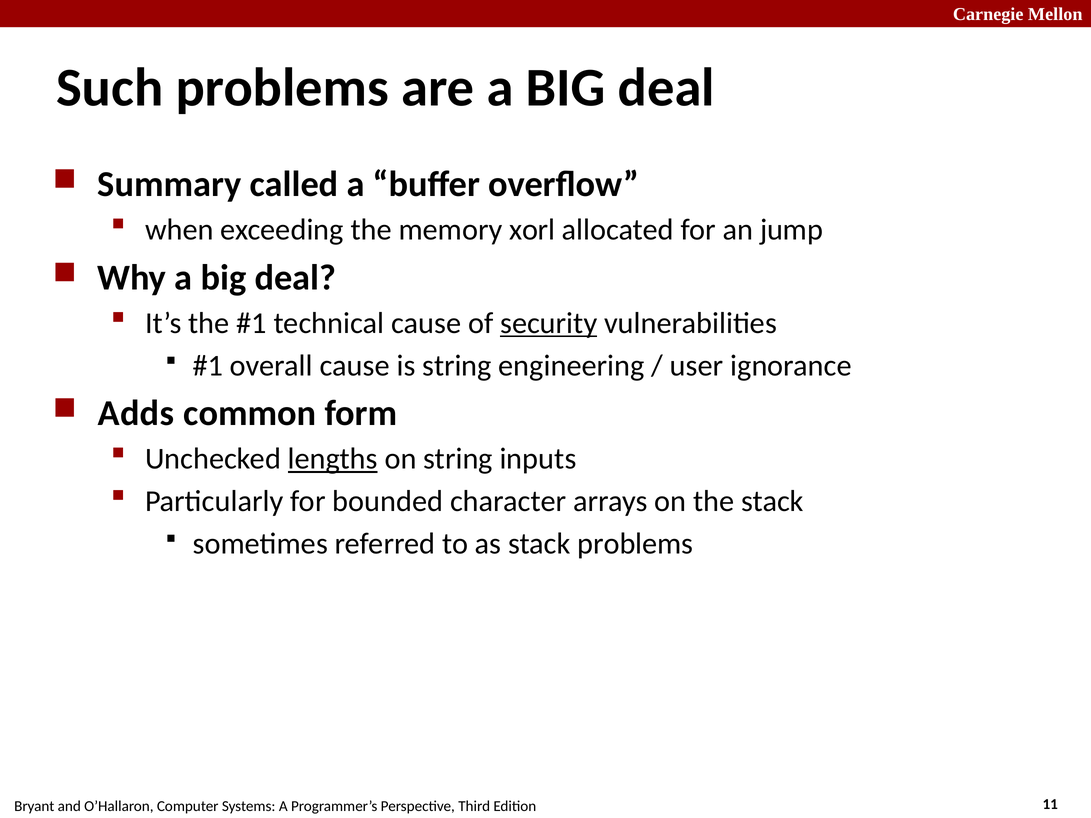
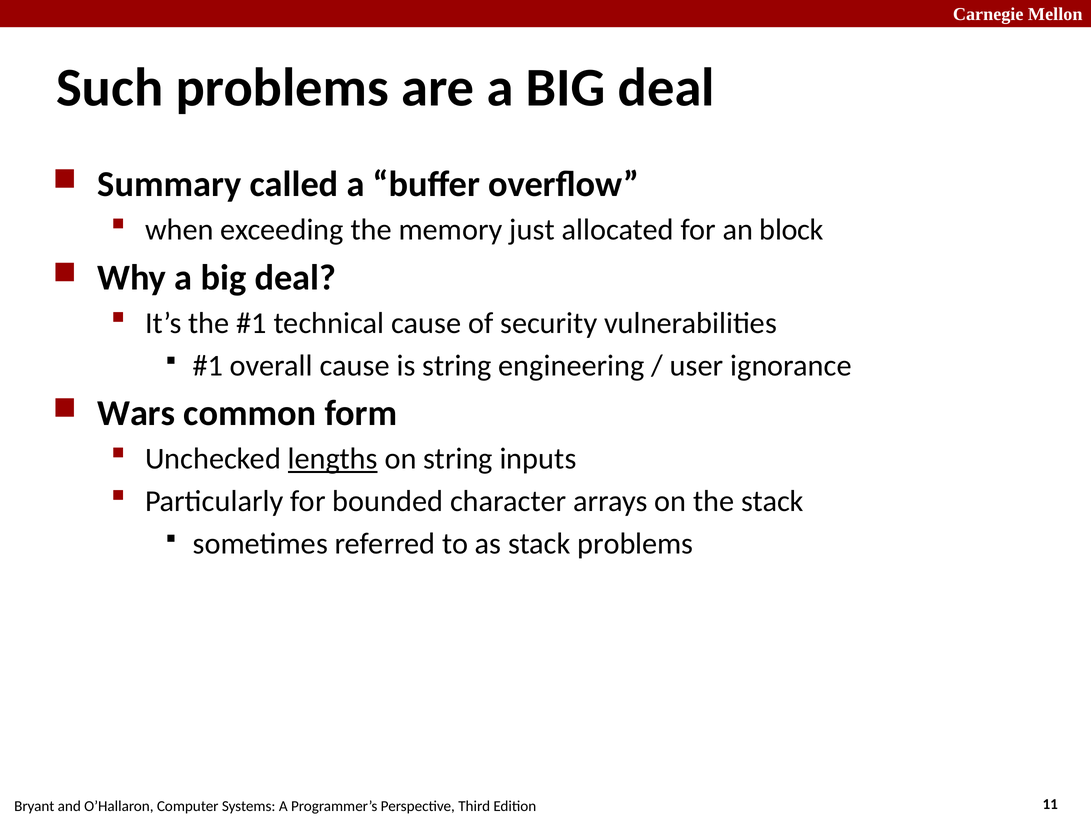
xorl: xorl -> just
jump: jump -> block
security underline: present -> none
Adds: Adds -> Wars
